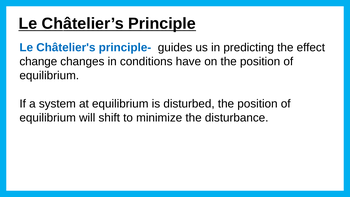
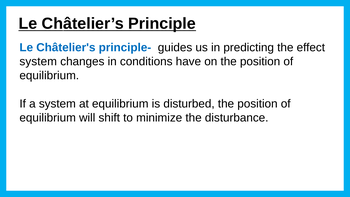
change at (38, 62): change -> system
